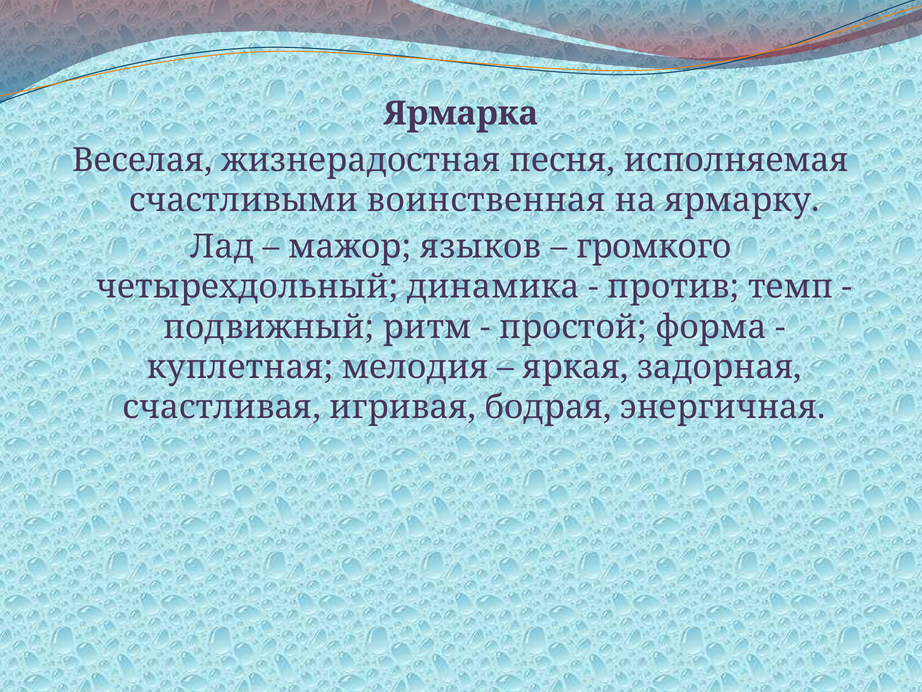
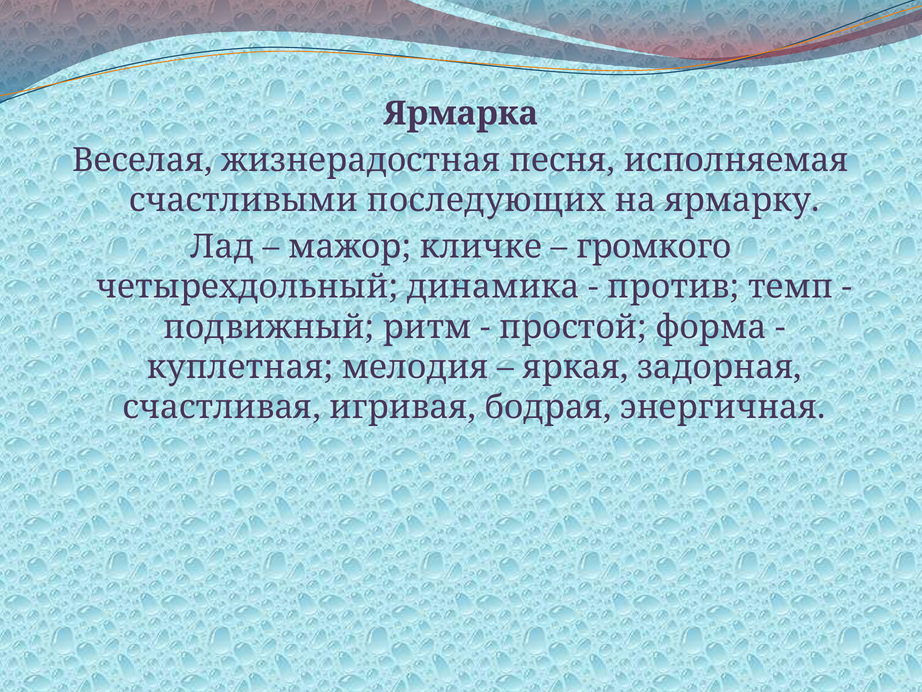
воинственная: воинственная -> последующих
языков: языков -> кличке
